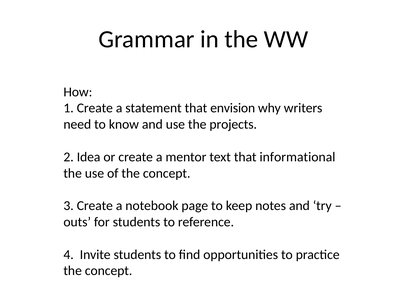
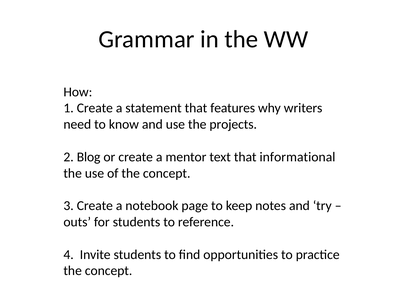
envision: envision -> features
Idea: Idea -> Blog
